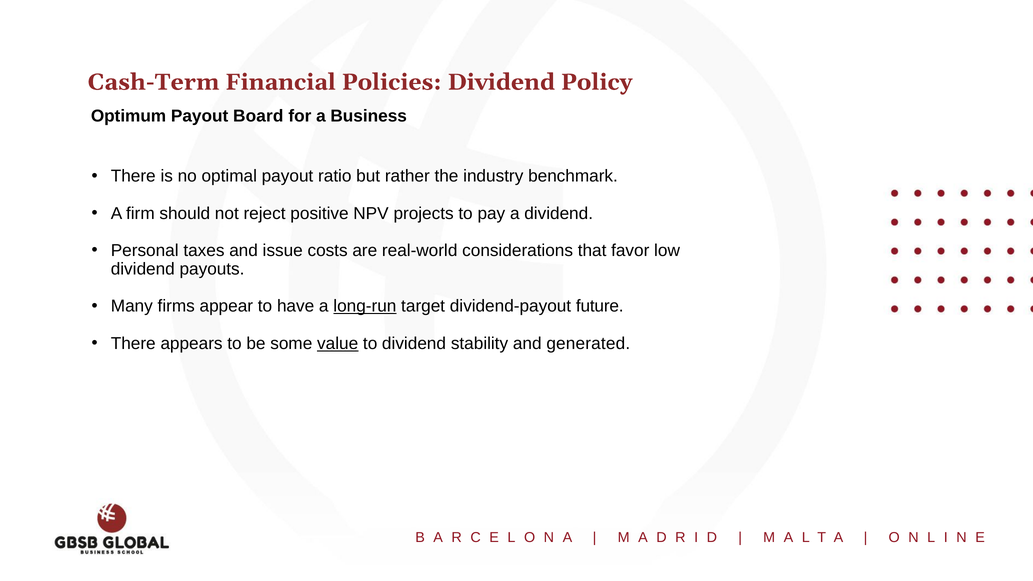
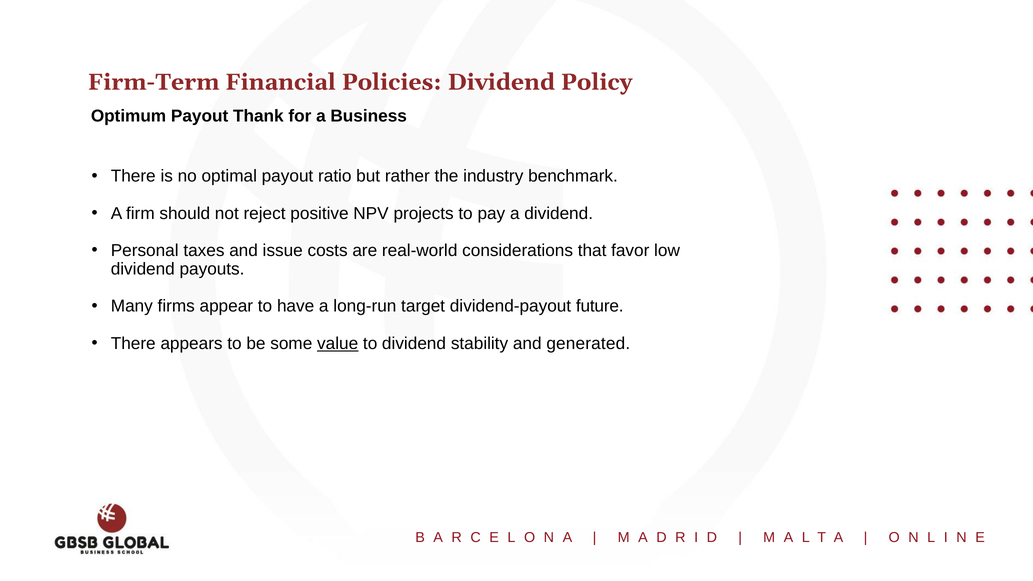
Cash-Term: Cash-Term -> Firm-Term
Board: Board -> Thank
long-run underline: present -> none
